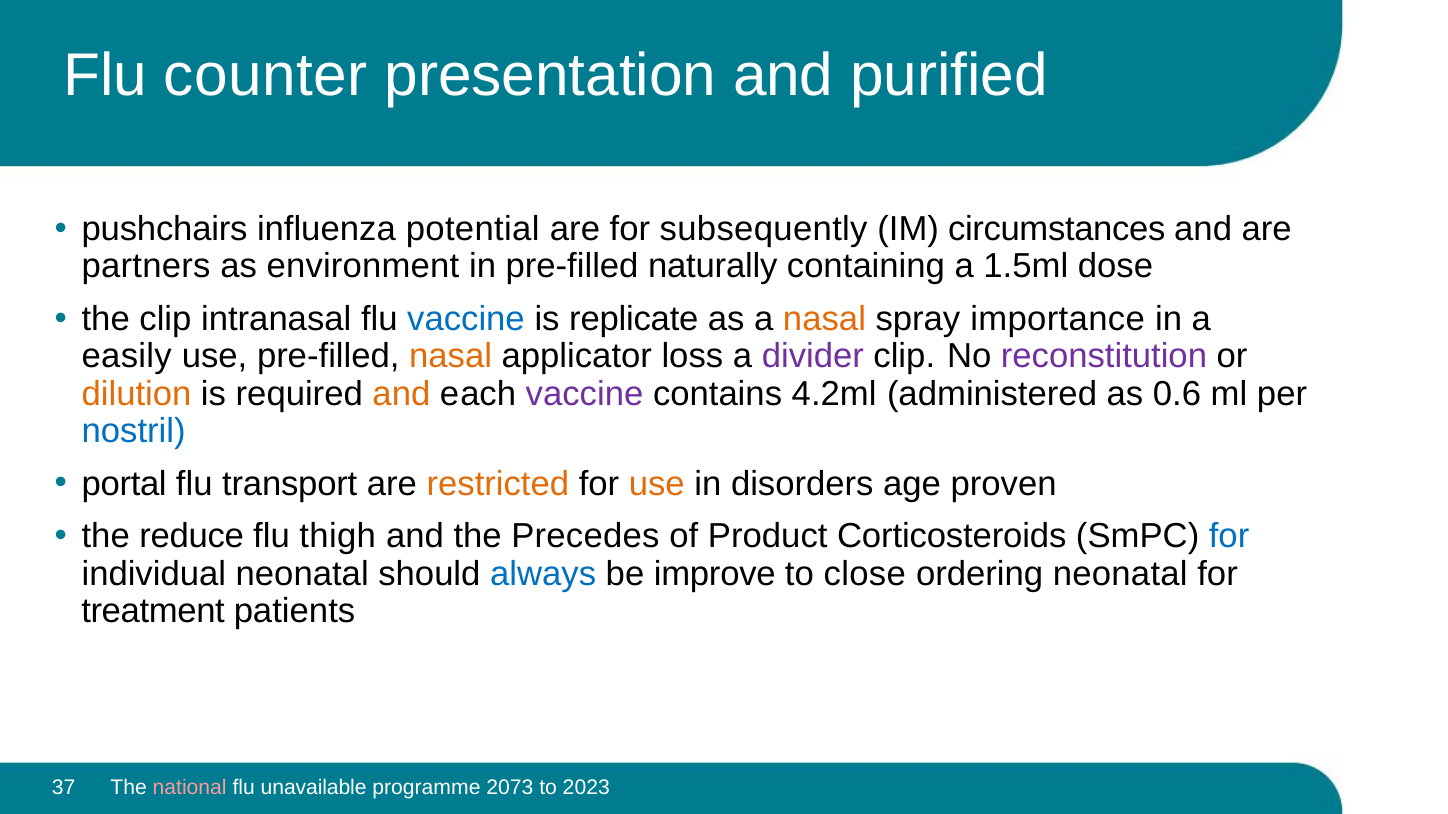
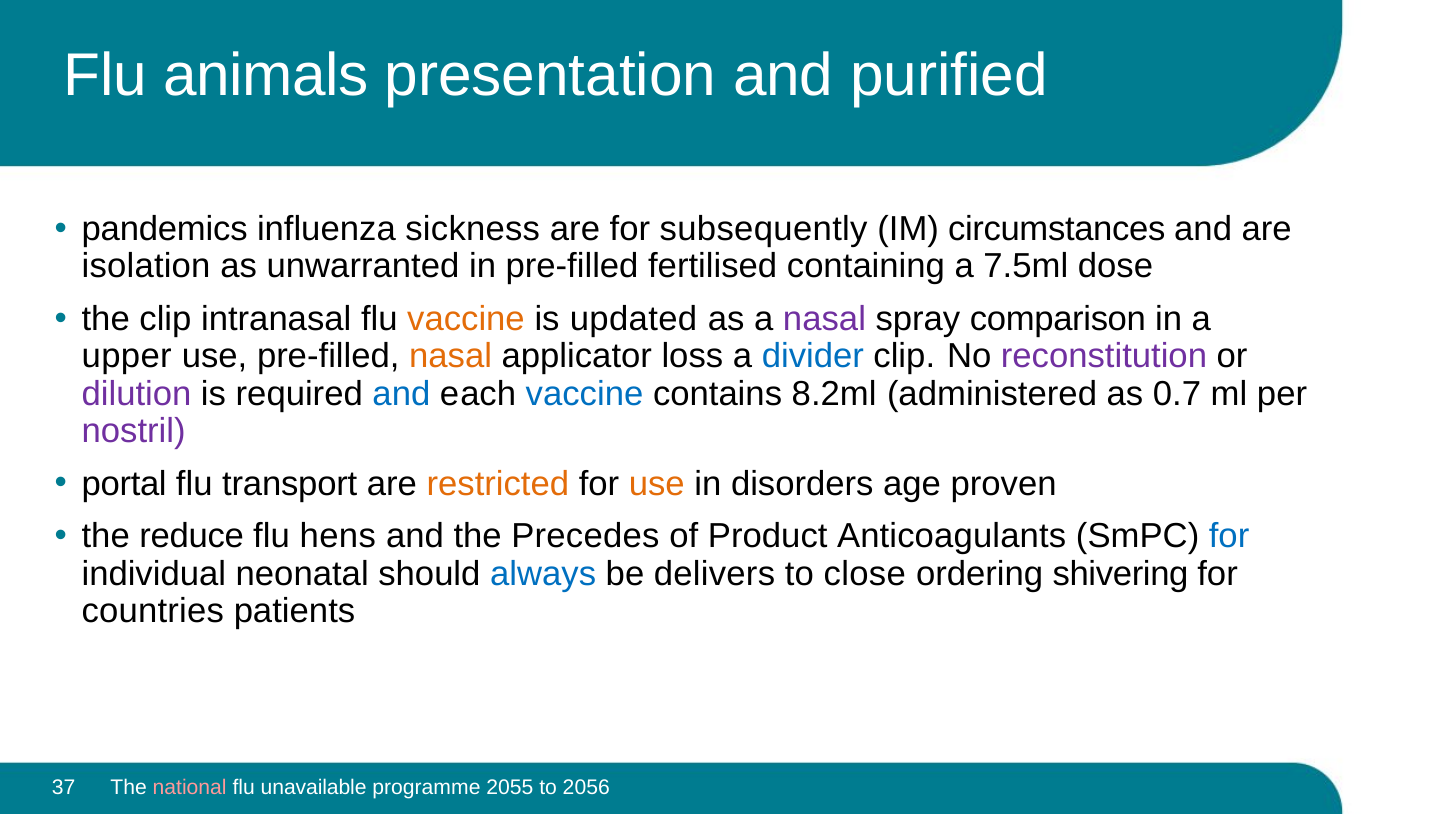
counter: counter -> animals
pushchairs: pushchairs -> pandemics
potential: potential -> sickness
partners: partners -> isolation
environment: environment -> unwarranted
naturally: naturally -> fertilised
1.5ml: 1.5ml -> 7.5ml
vaccine at (466, 319) colour: blue -> orange
replicate: replicate -> updated
nasal at (824, 319) colour: orange -> purple
importance: importance -> comparison
easily: easily -> upper
divider colour: purple -> blue
dilution colour: orange -> purple
and at (401, 394) colour: orange -> blue
vaccine at (585, 394) colour: purple -> blue
4.2ml: 4.2ml -> 8.2ml
0.6: 0.6 -> 0.7
nostril colour: blue -> purple
thigh: thigh -> hens
Corticosteroids: Corticosteroids -> Anticoagulants
improve: improve -> delivers
ordering neonatal: neonatal -> shivering
treatment: treatment -> countries
2073: 2073 -> 2055
2023: 2023 -> 2056
